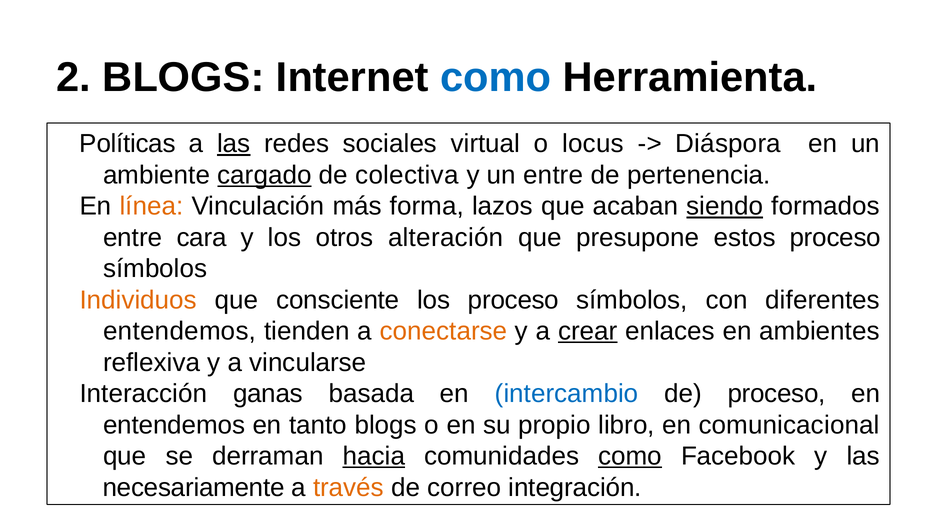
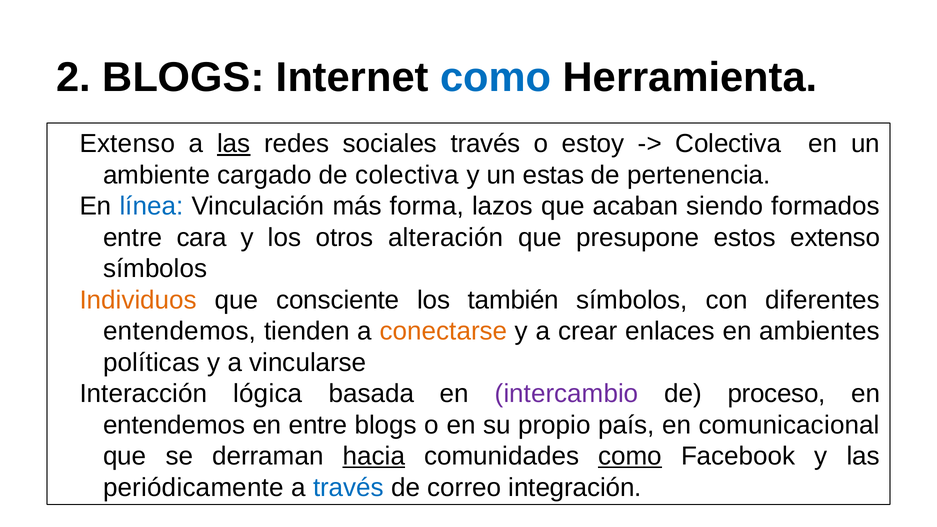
Políticas at (128, 144): Políticas -> Extenso
sociales virtual: virtual -> través
locus: locus -> estoy
Diáspora at (728, 144): Diáspora -> Colectiva
cargado underline: present -> none
un entre: entre -> estas
línea colour: orange -> blue
siendo underline: present -> none
estos proceso: proceso -> extenso
los proceso: proceso -> también
crear underline: present -> none
reflexiva: reflexiva -> políticas
ganas: ganas -> lógica
intercambio colour: blue -> purple
en tanto: tanto -> entre
libro: libro -> país
necesariamente: necesariamente -> periódicamente
través at (348, 488) colour: orange -> blue
